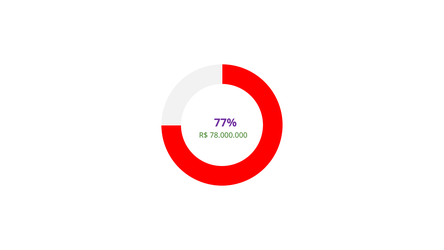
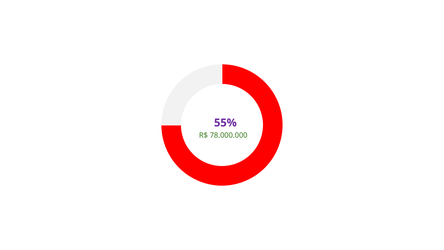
77%: 77% -> 55%
